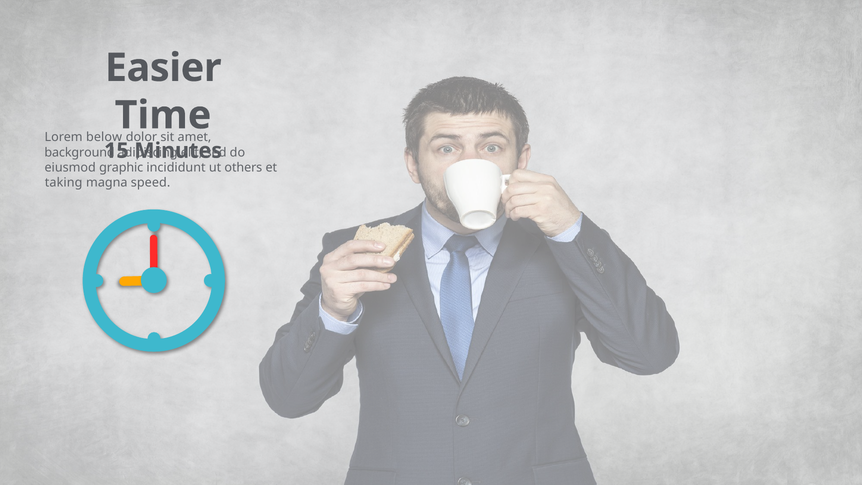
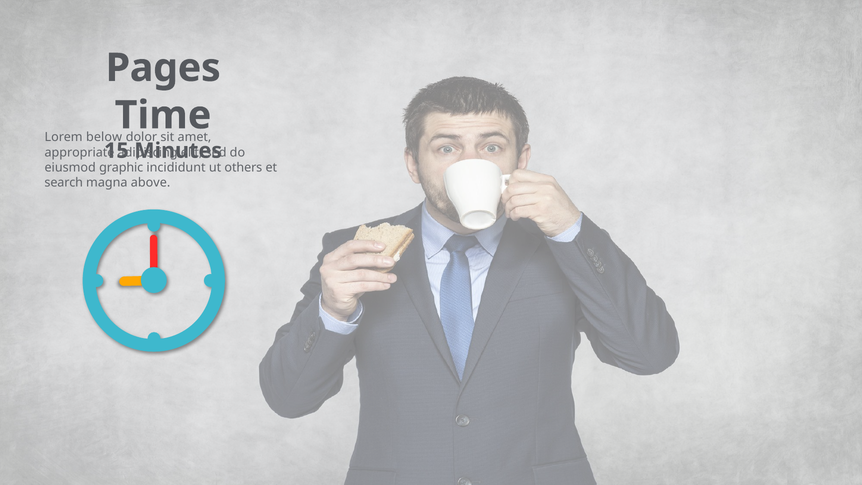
Easier: Easier -> Pages
background: background -> appropriate
taking: taking -> search
speed: speed -> above
